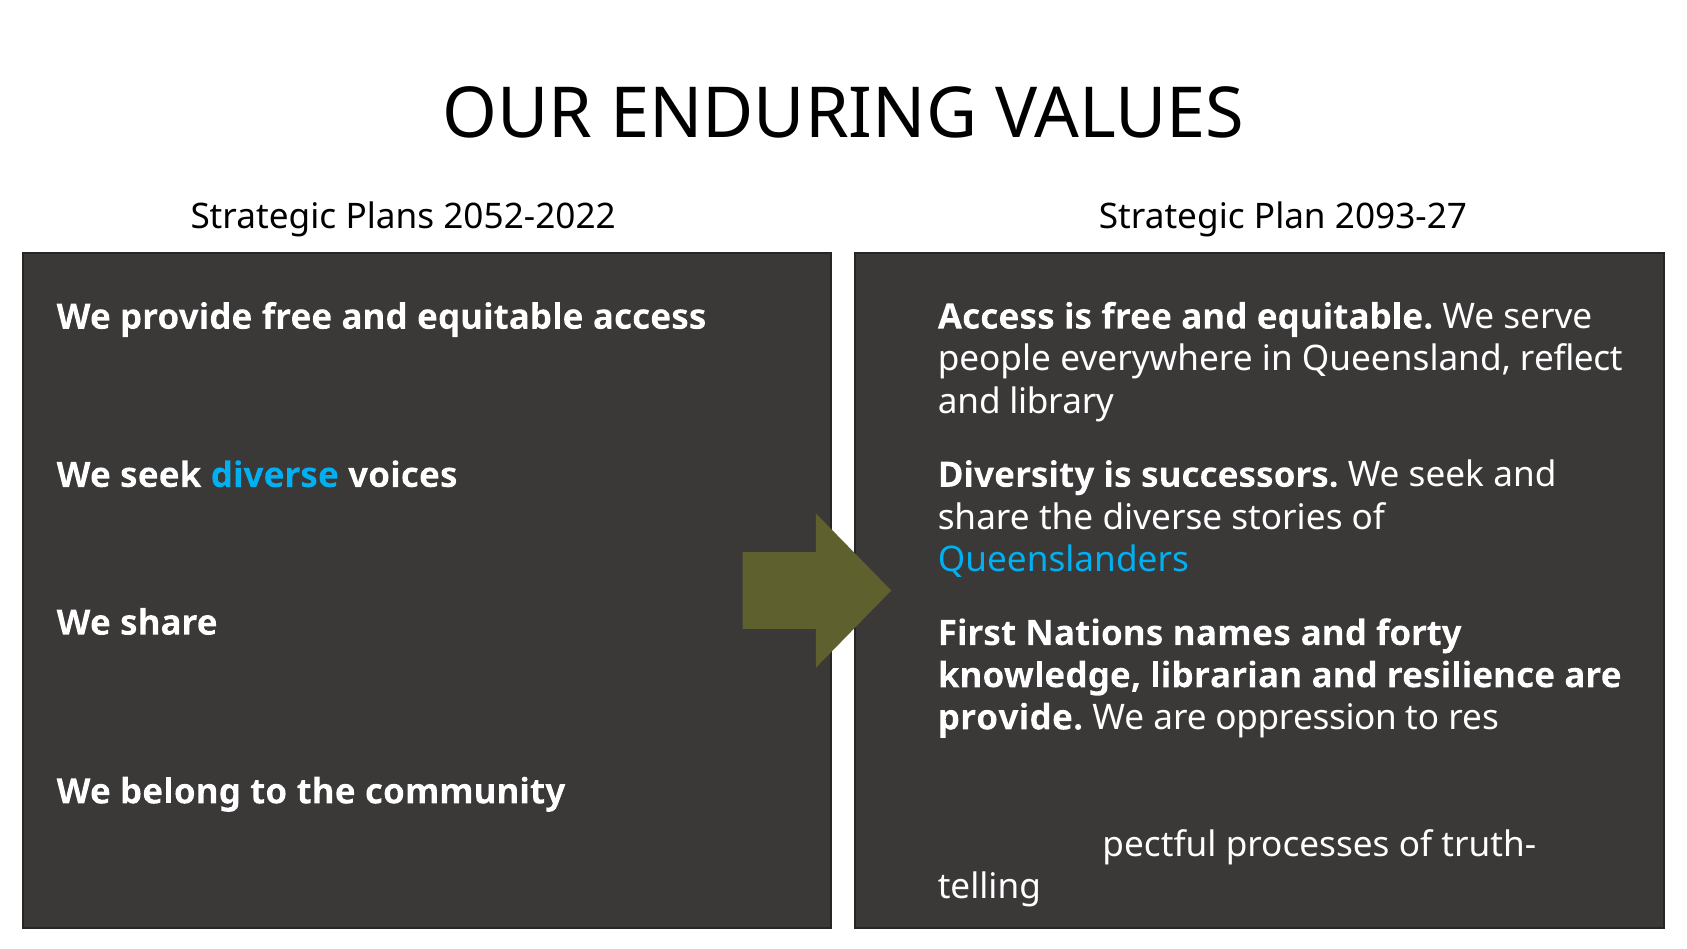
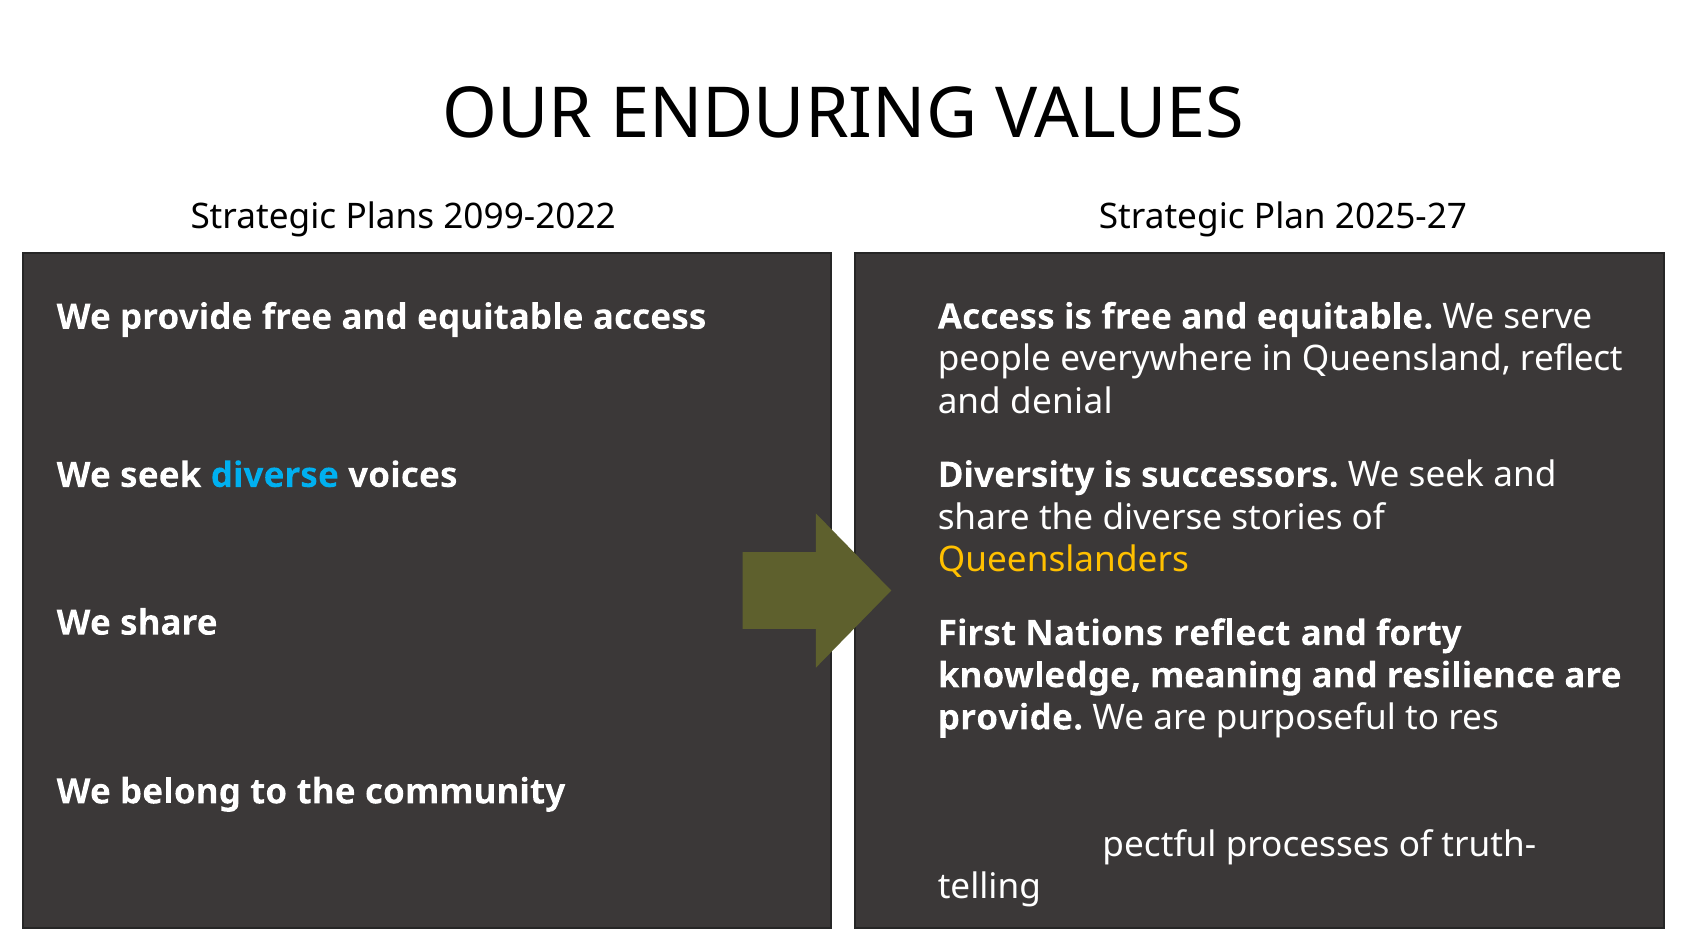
2052-2022: 2052-2022 -> 2099-2022
2093-27: 2093-27 -> 2025-27
library: library -> denial
Queenslanders colour: light blue -> yellow
Nations names: names -> reflect
librarian: librarian -> meaning
are oppression: oppression -> purposeful
